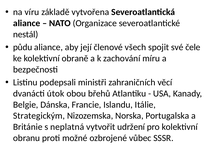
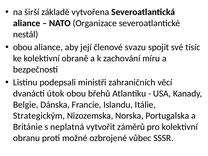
víru: víru -> širší
půdu at (23, 47): půdu -> obou
všech: všech -> svazu
čele: čele -> tisíc
udržení: udržení -> záměrů
